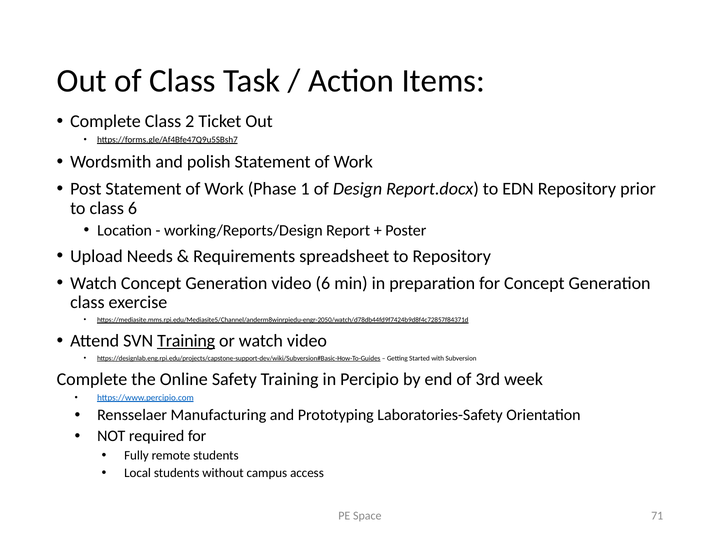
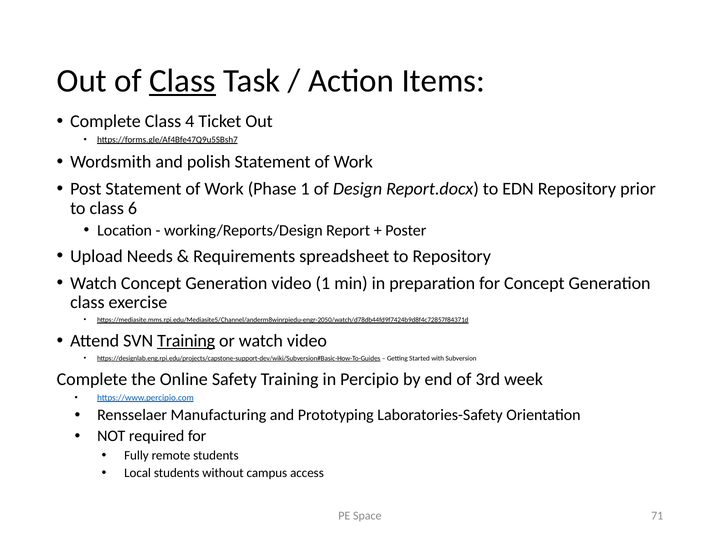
Class at (182, 81) underline: none -> present
2: 2 -> 4
video 6: 6 -> 1
